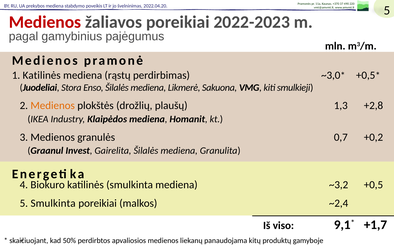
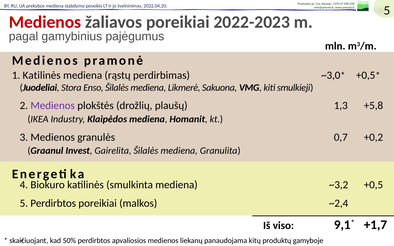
Medienos at (53, 106) colour: orange -> purple
+2,8: +2,8 -> +5,8
5 Smulkinta: Smulkinta -> Perdirbtos
